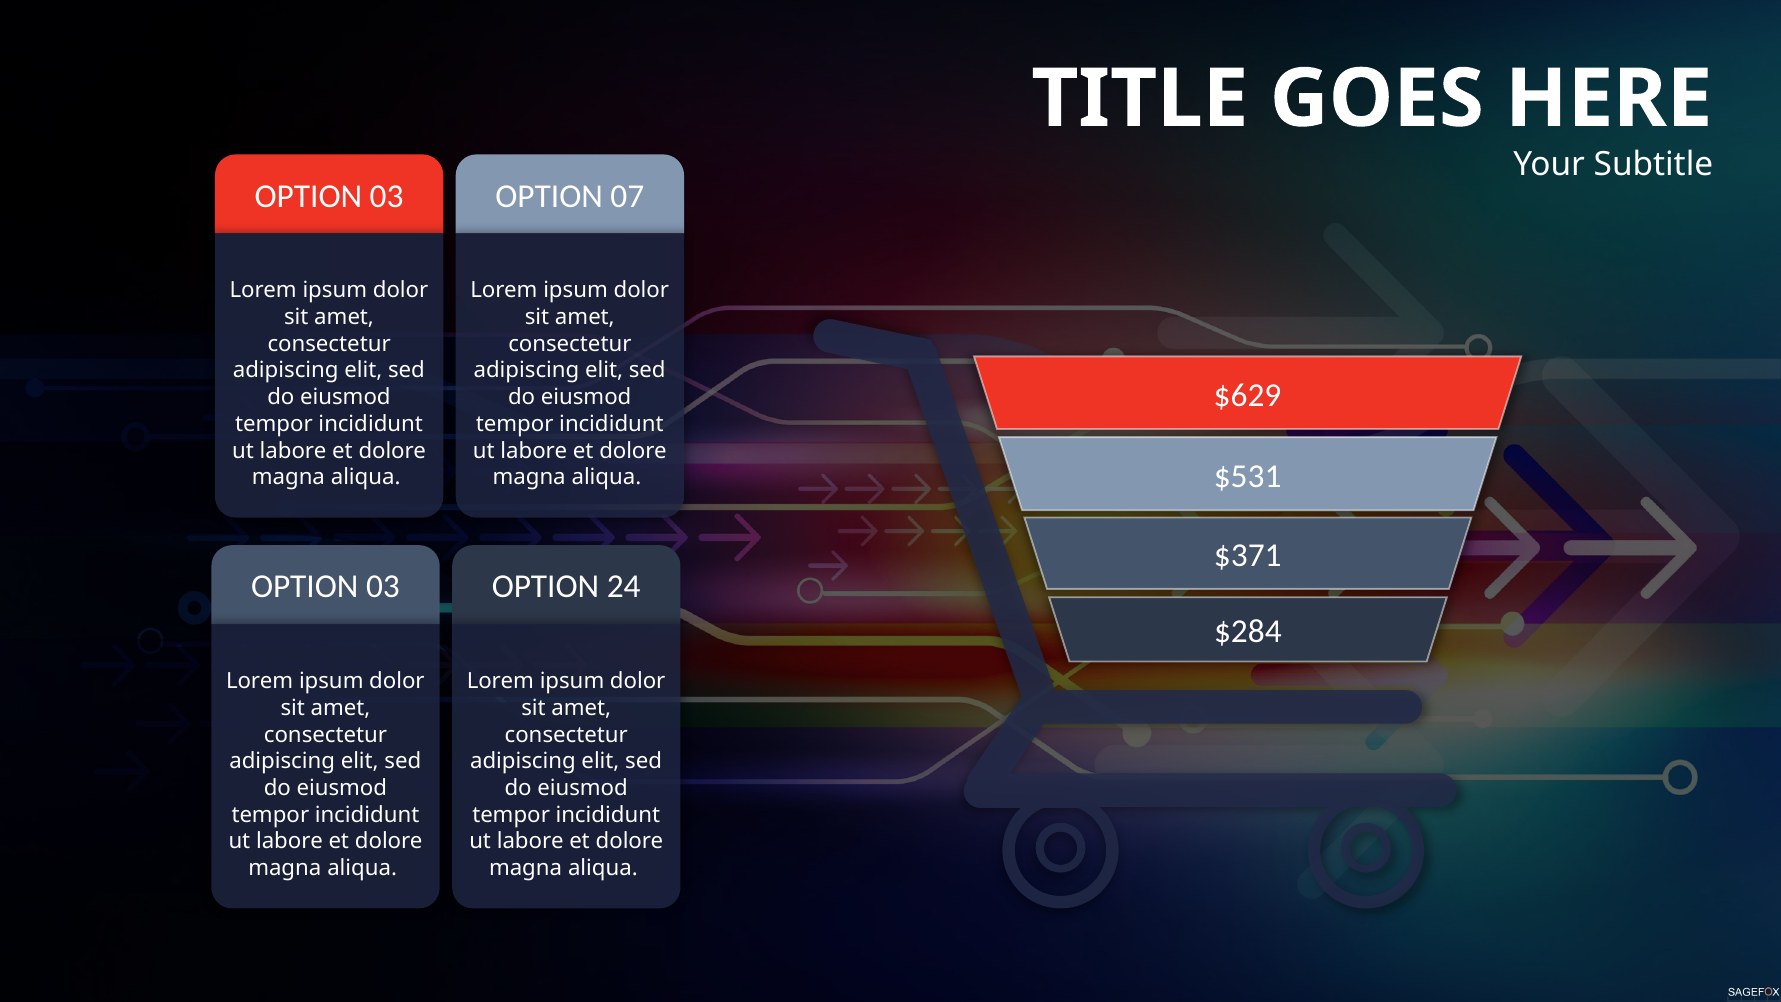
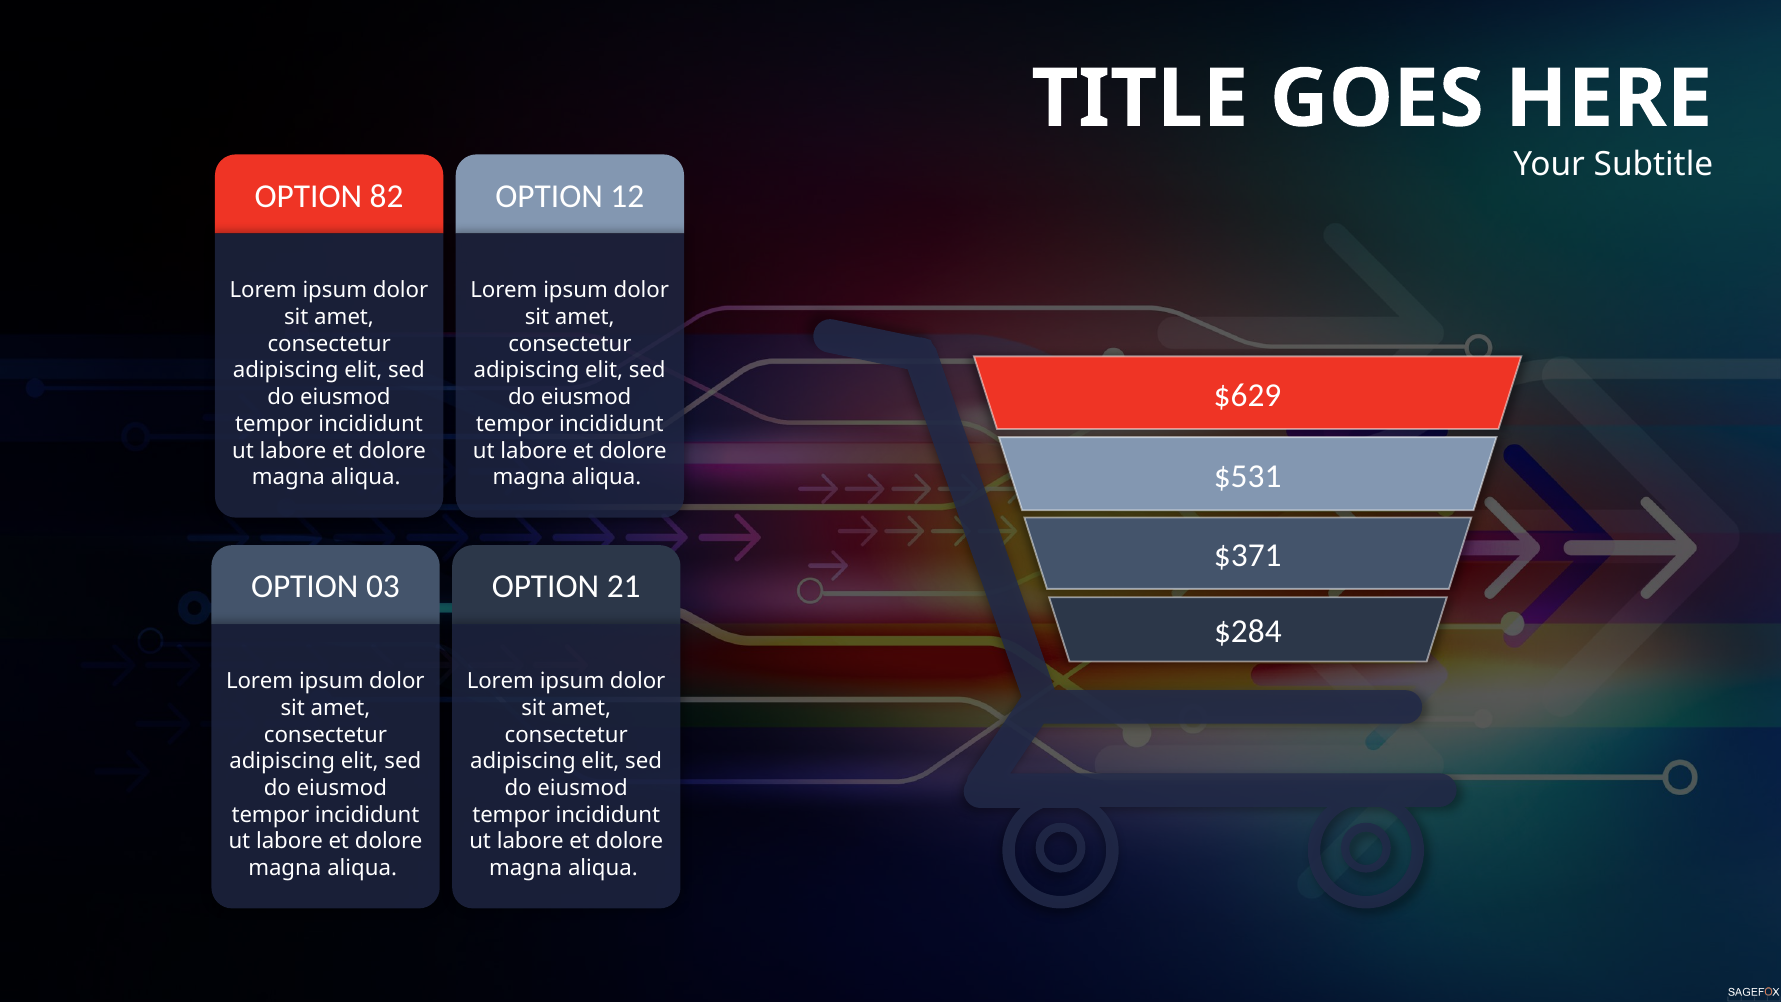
03 at (387, 196): 03 -> 82
07: 07 -> 12
24: 24 -> 21
